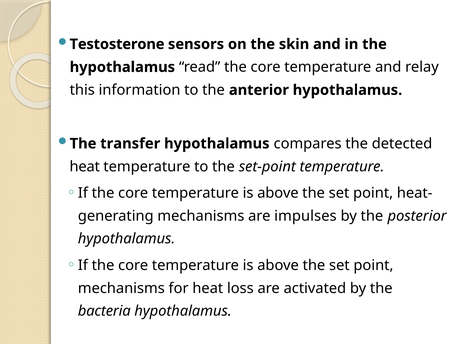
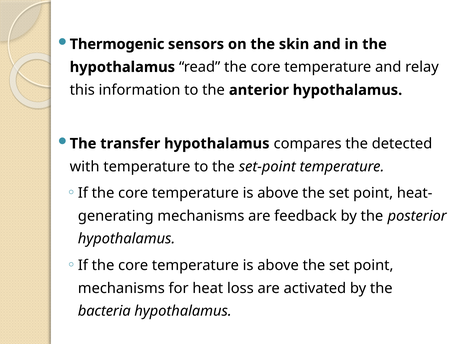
Testosterone: Testosterone -> Thermogenic
heat at (85, 167): heat -> with
impulses: impulses -> feedback
